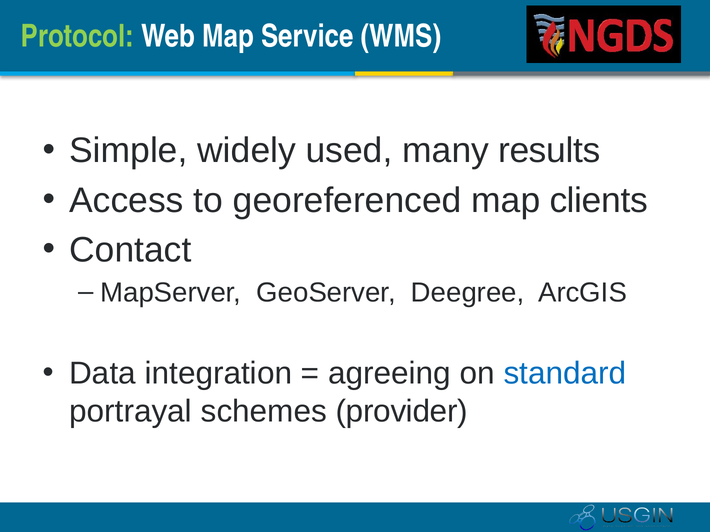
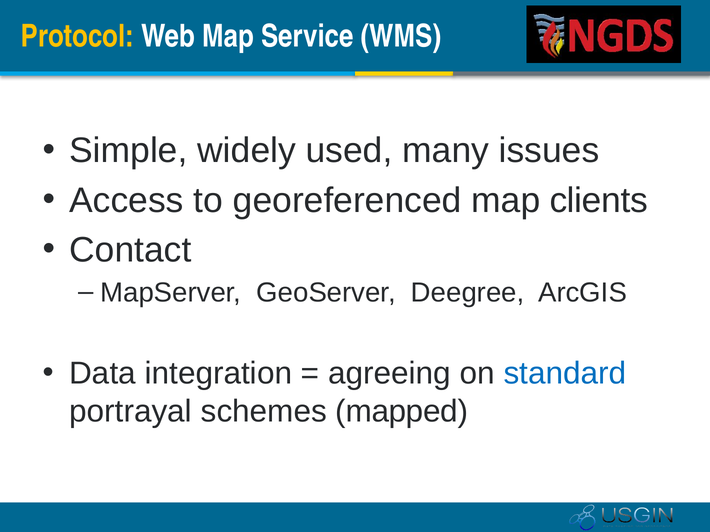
Protocol colour: light green -> yellow
results: results -> issues
provider: provider -> mapped
